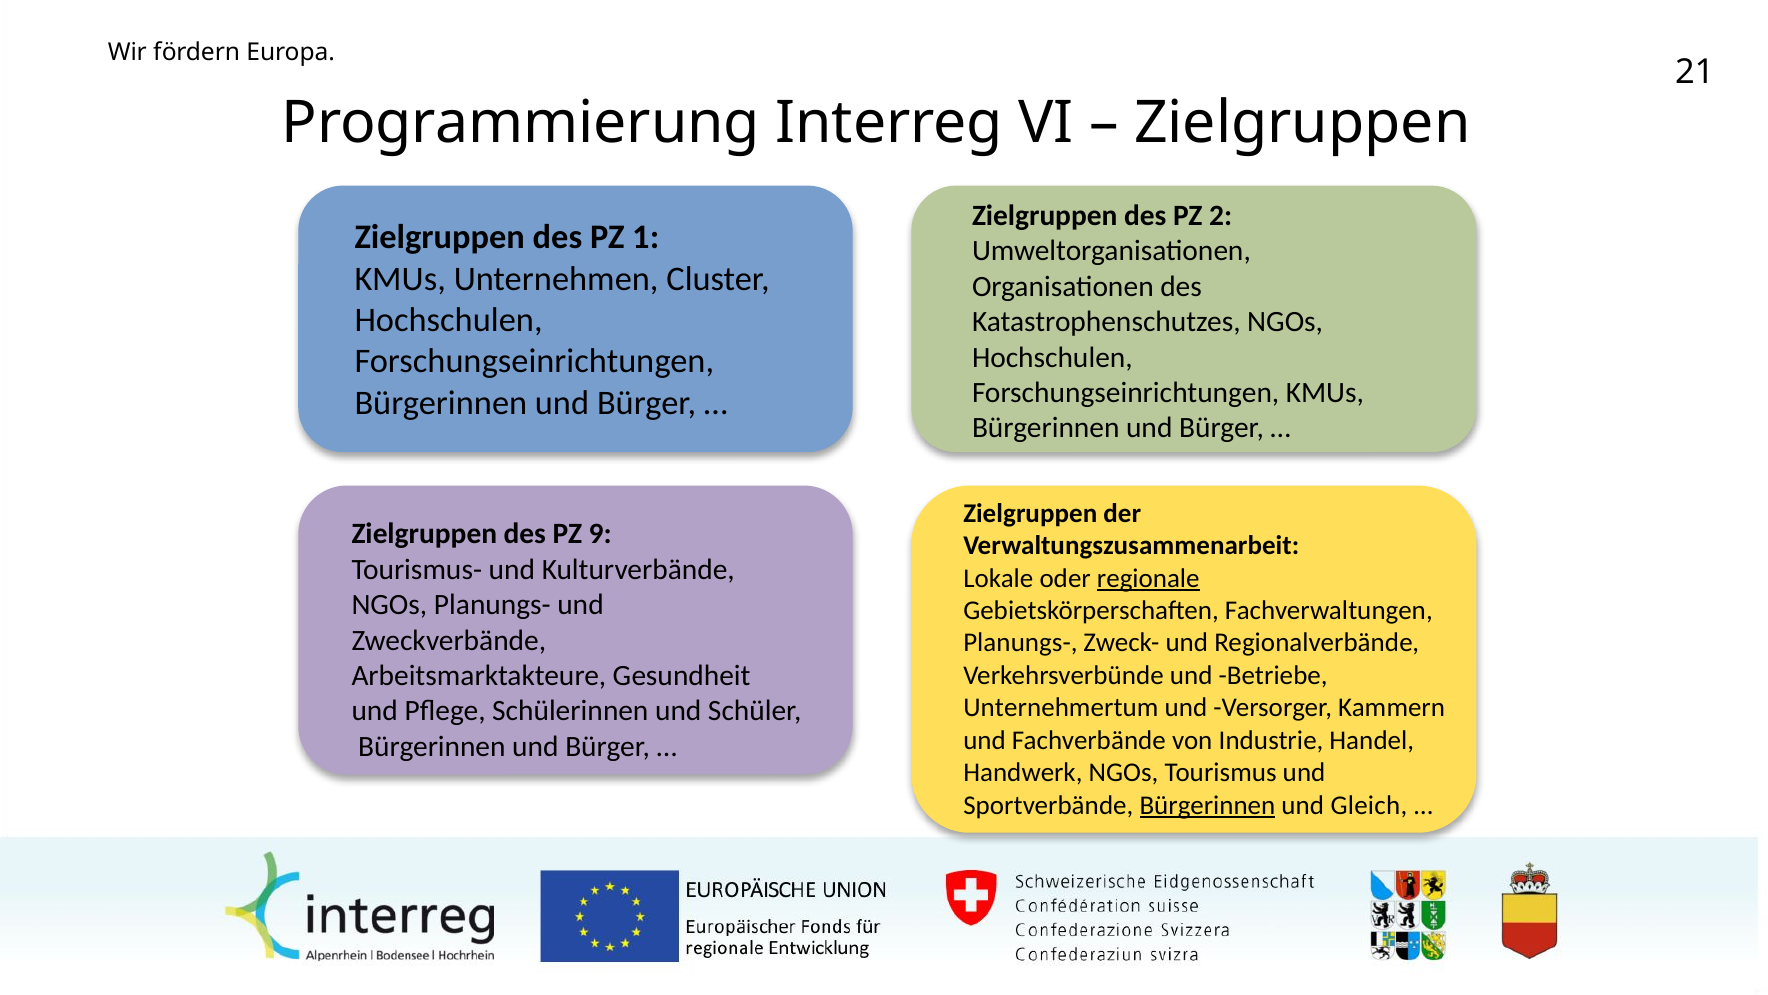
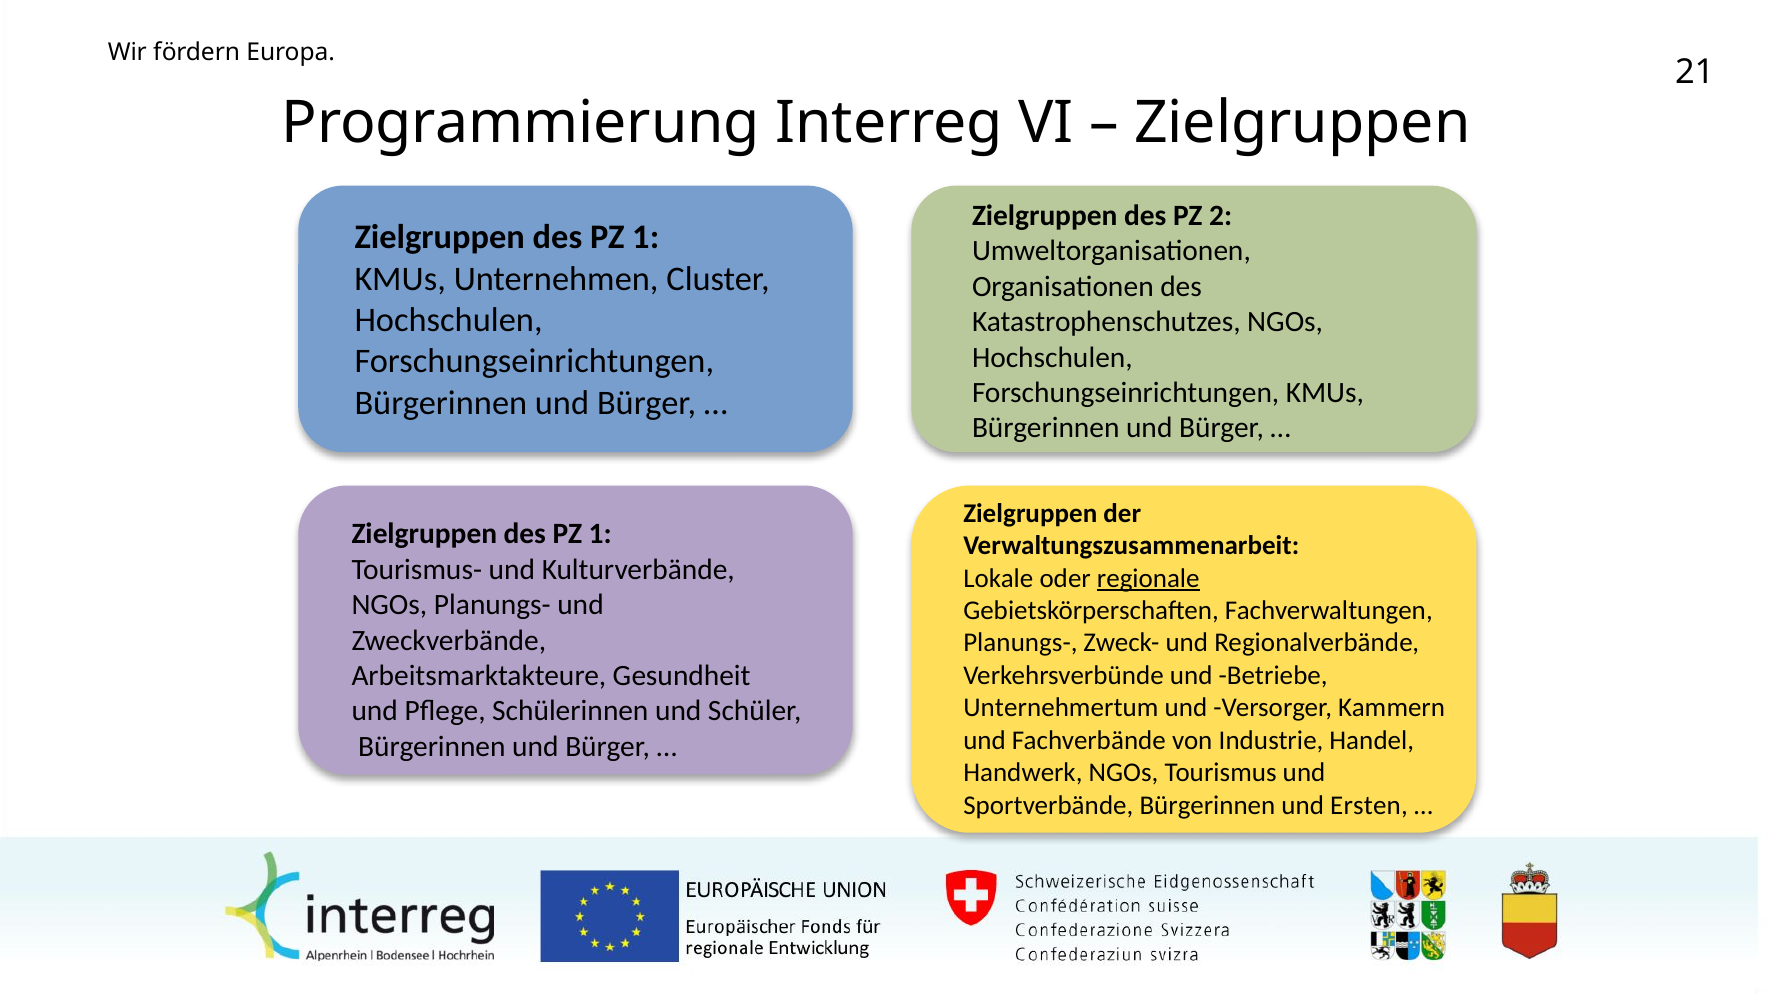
9 at (600, 534): 9 -> 1
Bürgerinnen at (1207, 805) underline: present -> none
Gleich: Gleich -> Ersten
